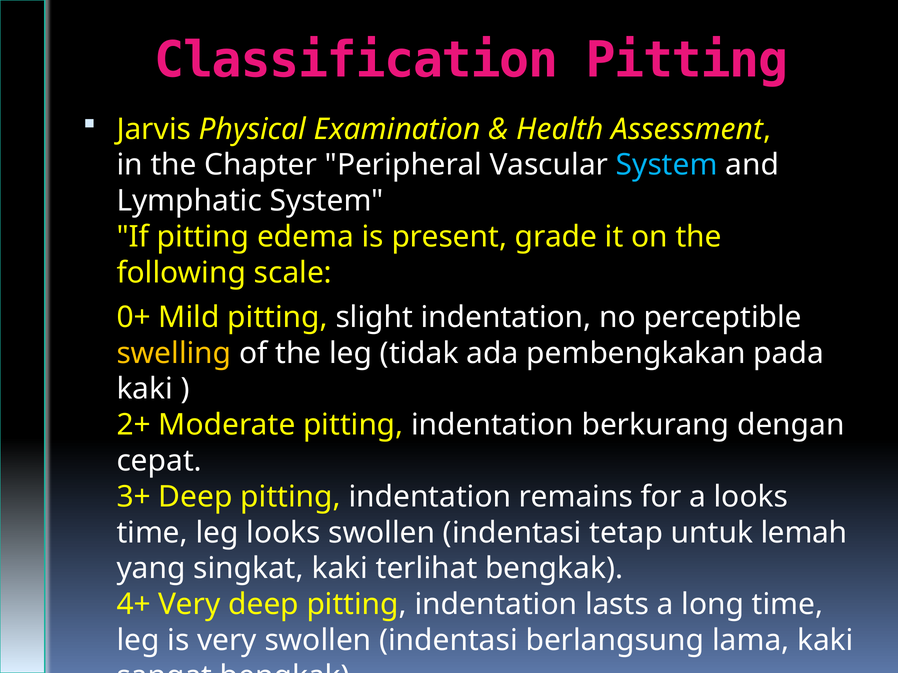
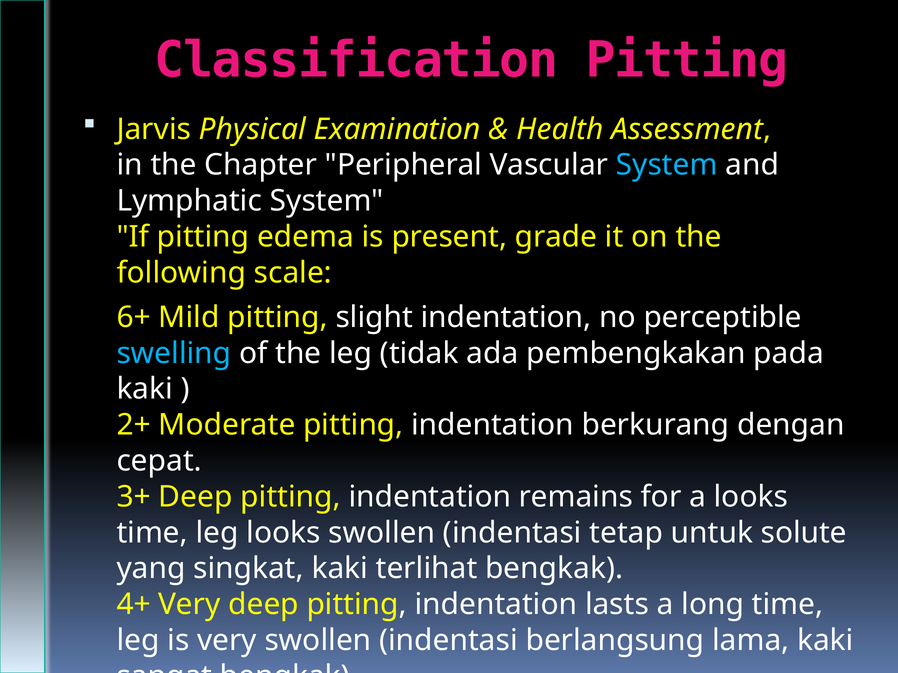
0+: 0+ -> 6+
swelling colour: yellow -> light blue
lemah: lemah -> solute
